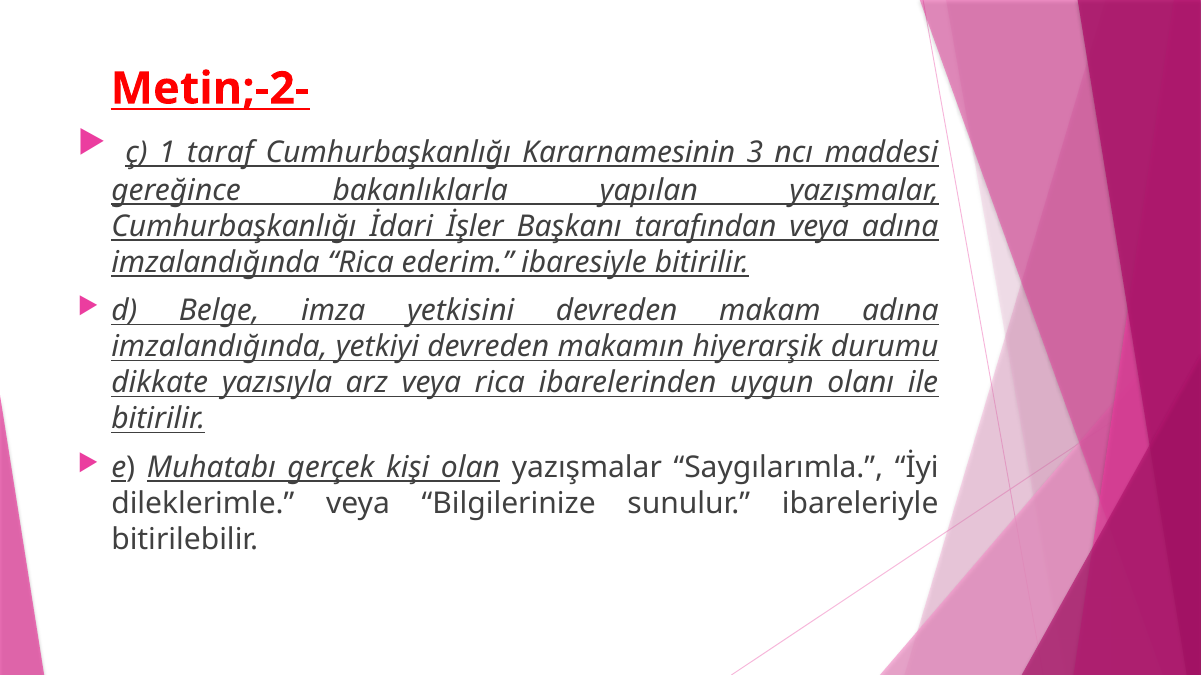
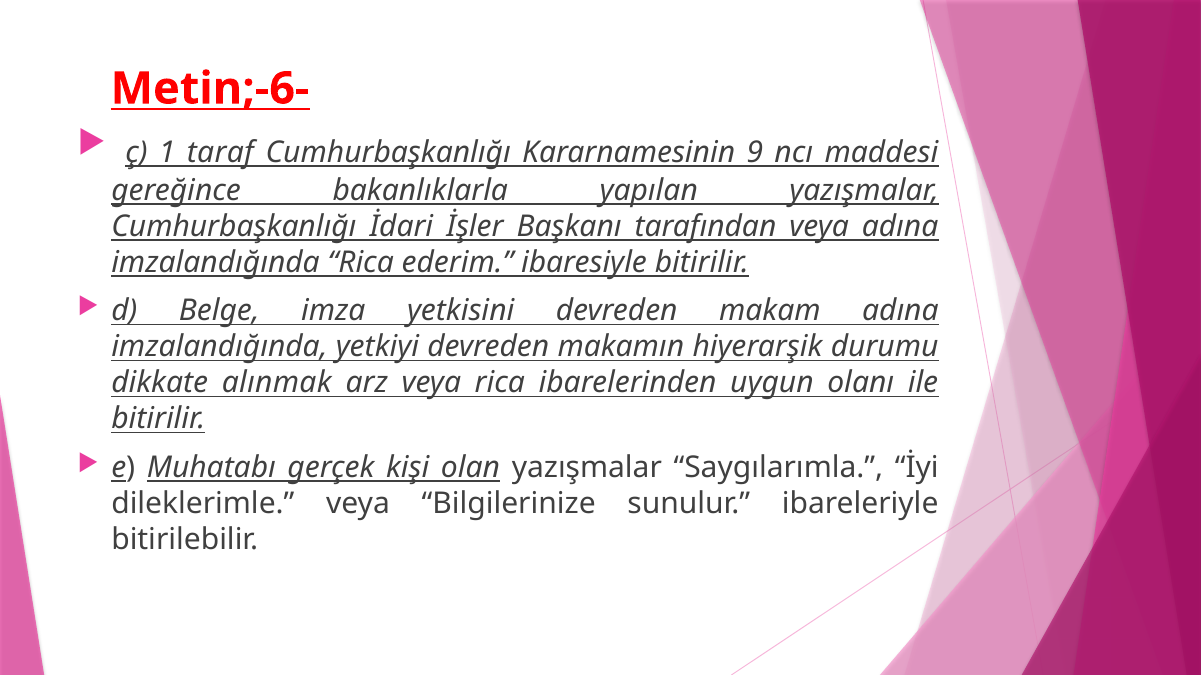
Metin;-2-: Metin;-2- -> Metin;-6-
3: 3 -> 9
yazısıyla: yazısıyla -> alınmak
